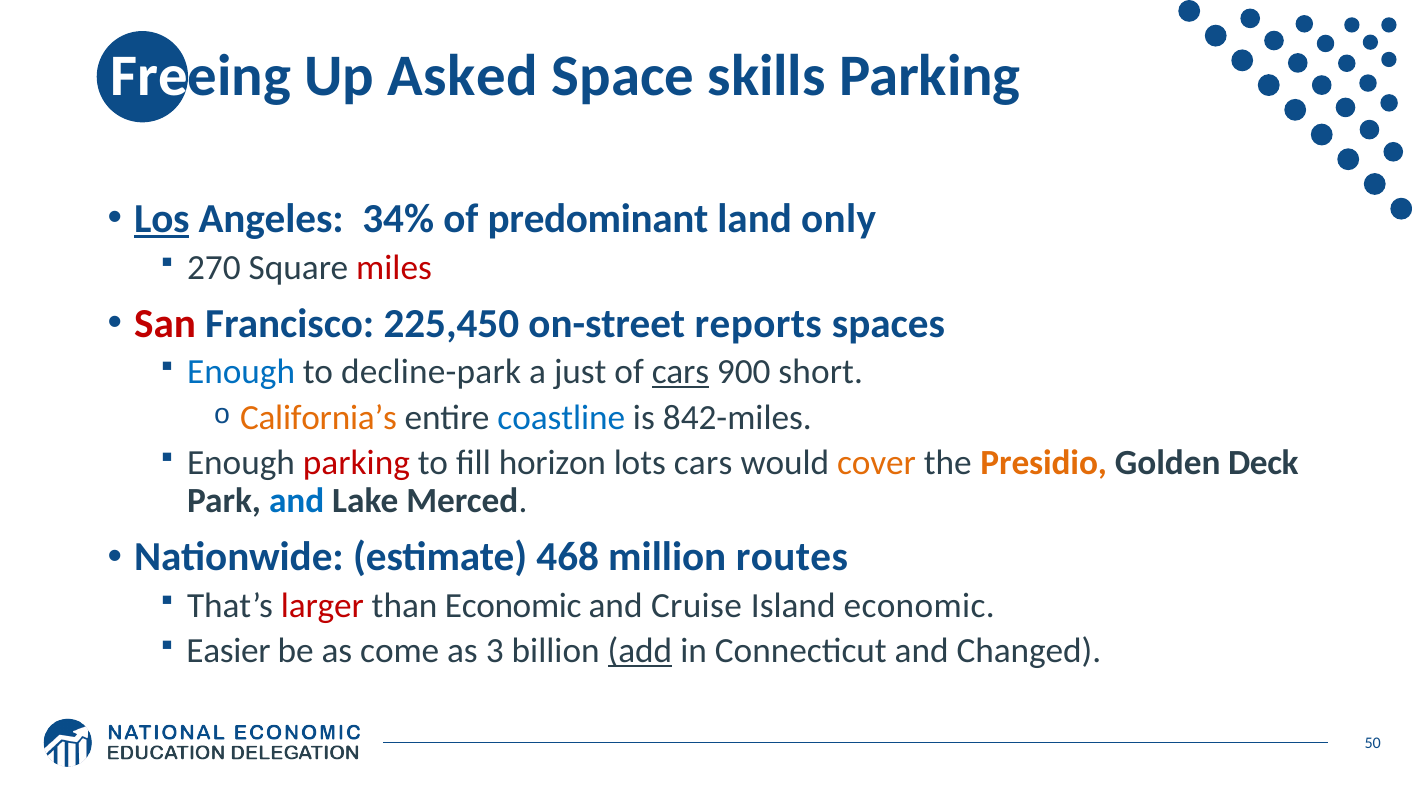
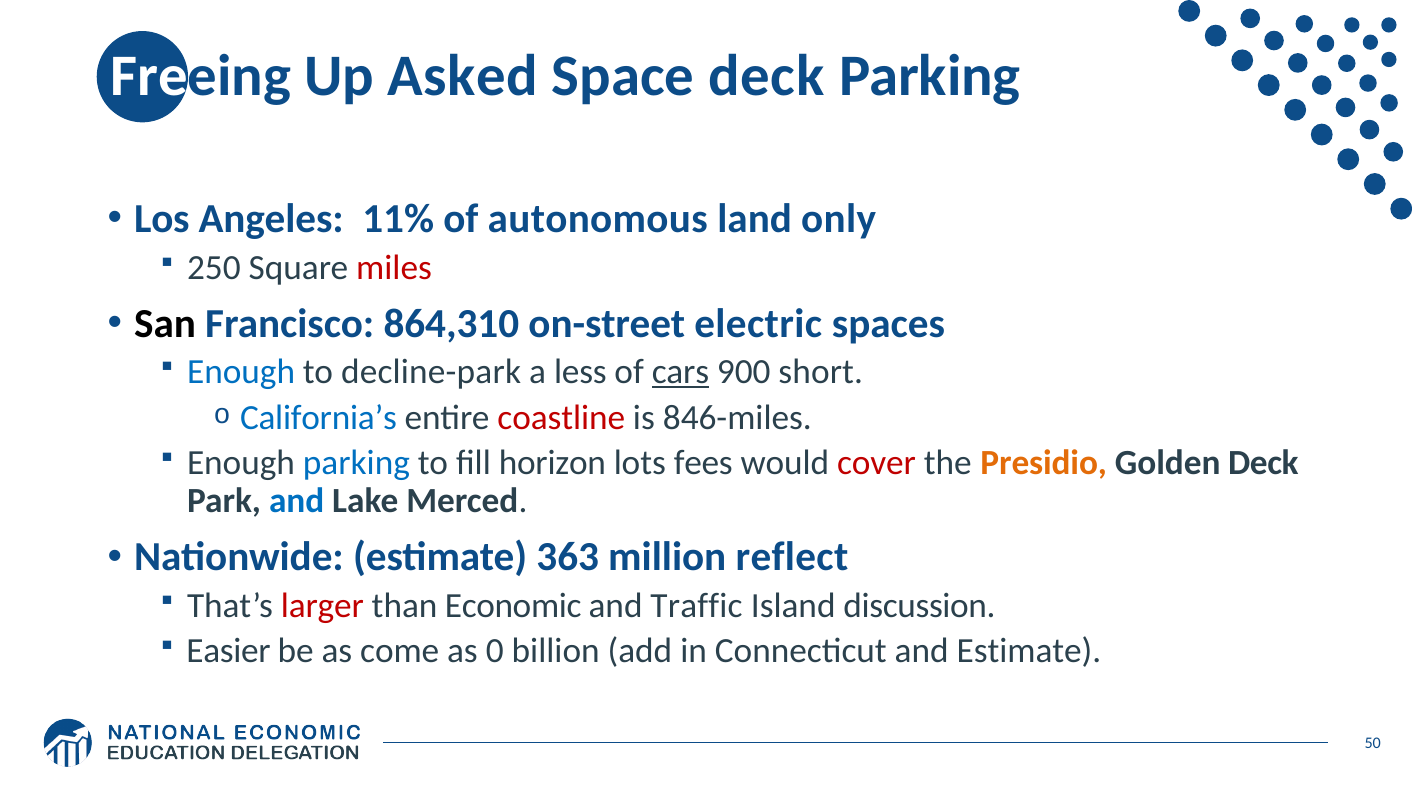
Space skills: skills -> deck
Los underline: present -> none
34%: 34% -> 11%
predominant: predominant -> autonomous
270: 270 -> 250
San colour: red -> black
225,450: 225,450 -> 864,310
reports: reports -> electric
just: just -> less
California’s colour: orange -> blue
coastline colour: blue -> red
842-miles: 842-miles -> 846-miles
parking at (356, 463) colour: red -> blue
lots cars: cars -> fees
cover colour: orange -> red
468: 468 -> 363
routes: routes -> reflect
Cruise: Cruise -> Traffic
Island economic: economic -> discussion
3: 3 -> 0
add underline: present -> none
and Changed: Changed -> Estimate
